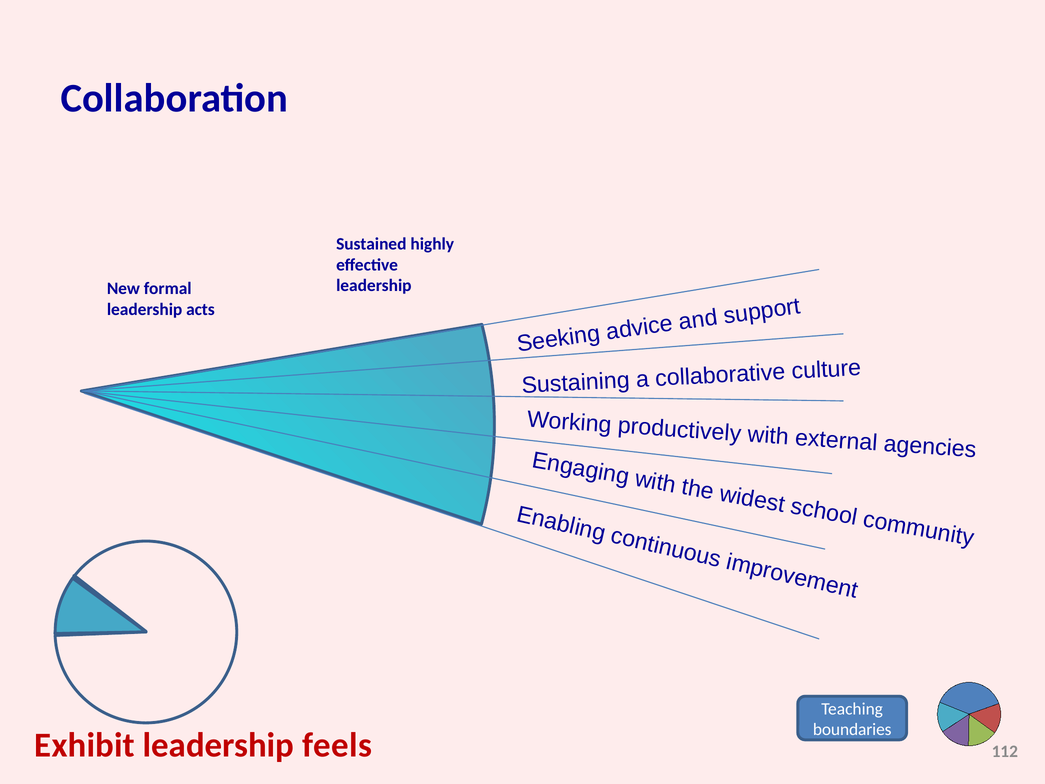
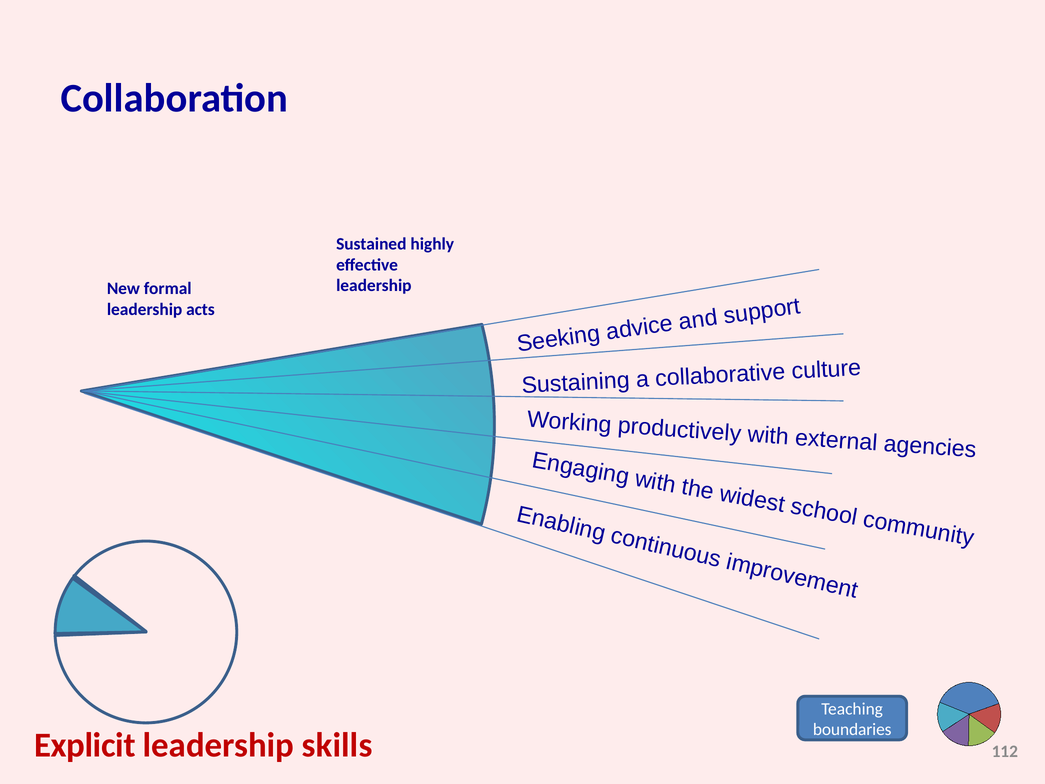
Exhibit: Exhibit -> Explicit
feels: feels -> skills
